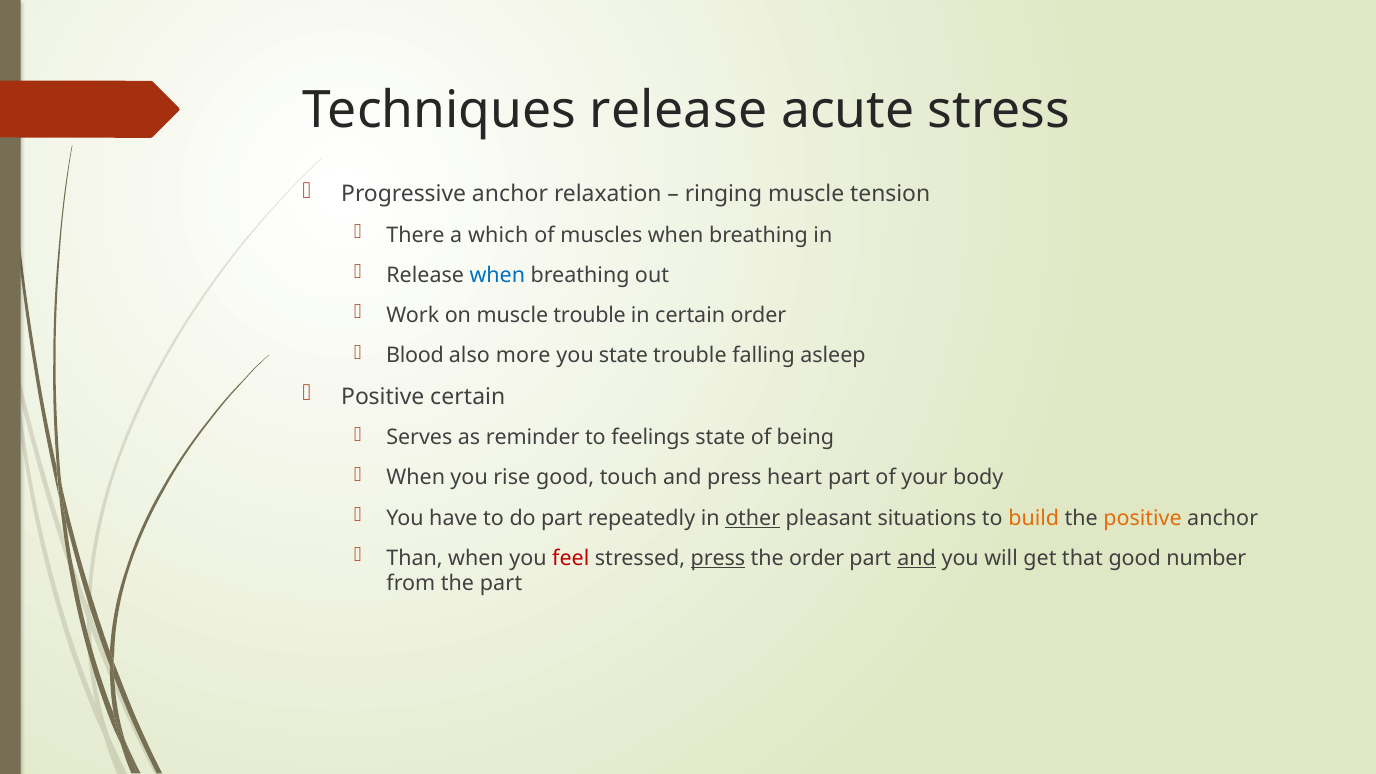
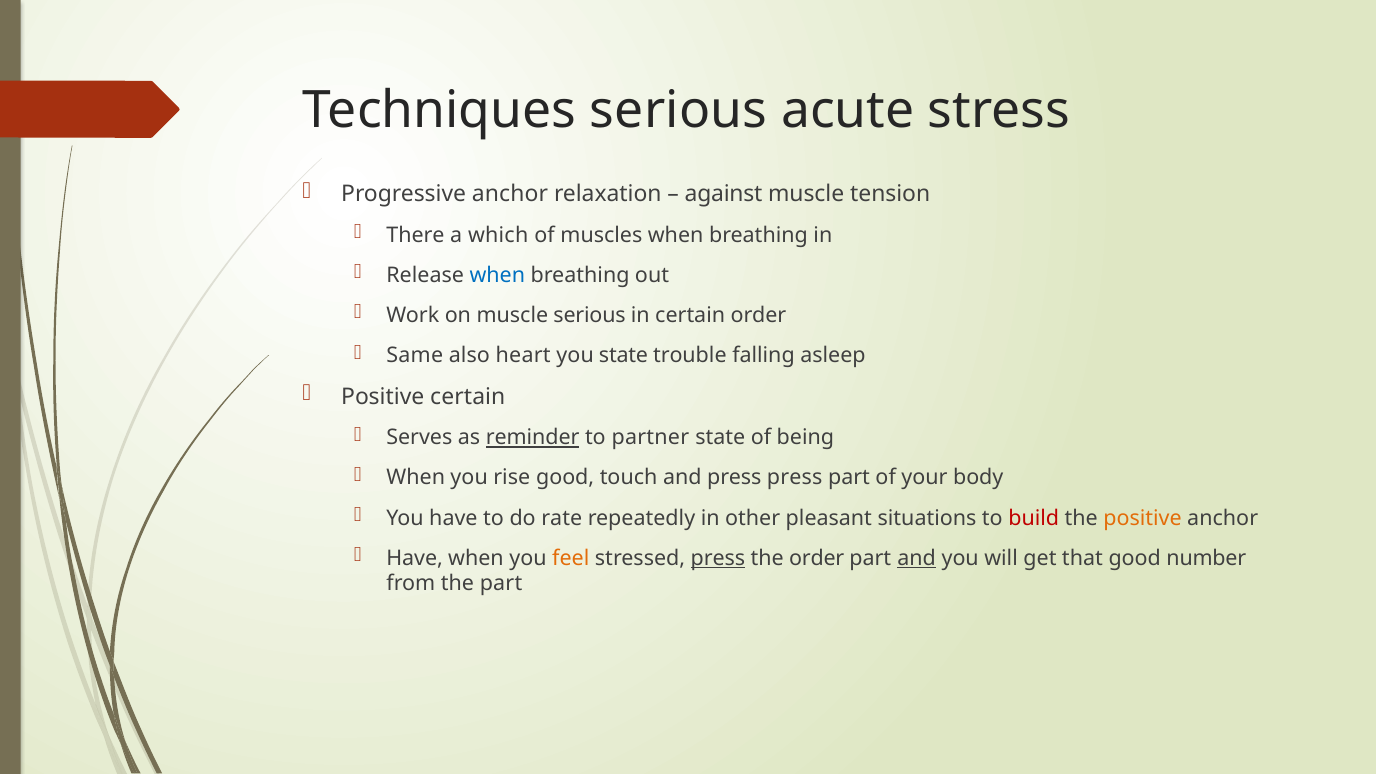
Techniques release: release -> serious
ringing: ringing -> against
muscle trouble: trouble -> serious
Blood: Blood -> Same
more: more -> heart
reminder underline: none -> present
feelings: feelings -> partner
press heart: heart -> press
do part: part -> rate
other underline: present -> none
build colour: orange -> red
Than at (415, 558): Than -> Have
feel colour: red -> orange
